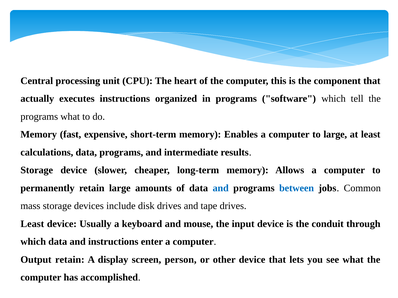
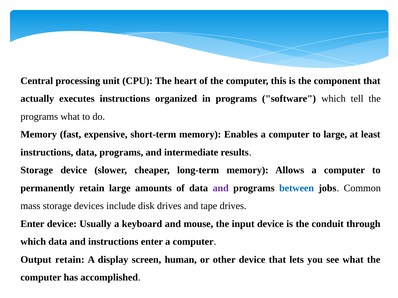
calculations at (47, 153): calculations -> instructions
and at (221, 188) colour: blue -> purple
Least at (32, 224): Least -> Enter
person: person -> human
